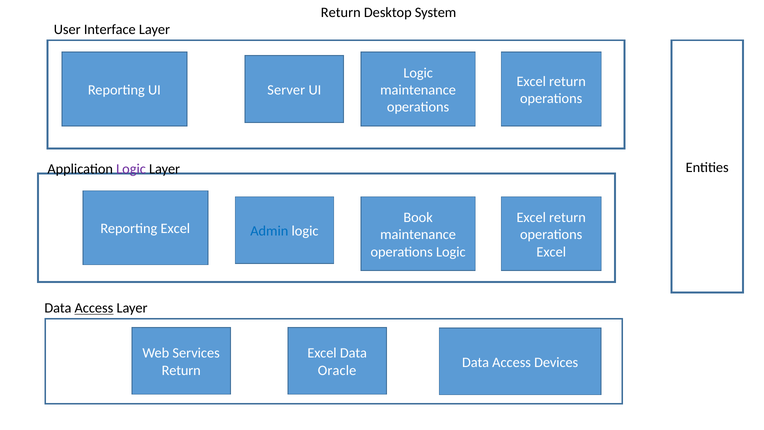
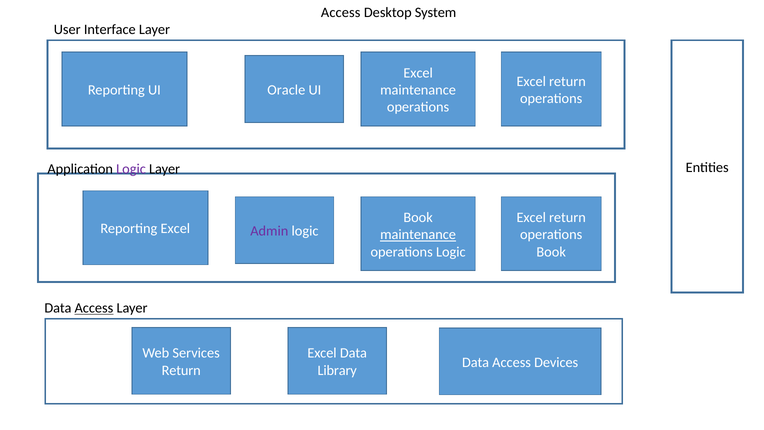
Return at (341, 12): Return -> Access
Logic at (418, 73): Logic -> Excel
Server: Server -> Oracle
Admin colour: blue -> purple
maintenance at (418, 235) underline: none -> present
Excel at (551, 252): Excel -> Book
Oracle: Oracle -> Library
